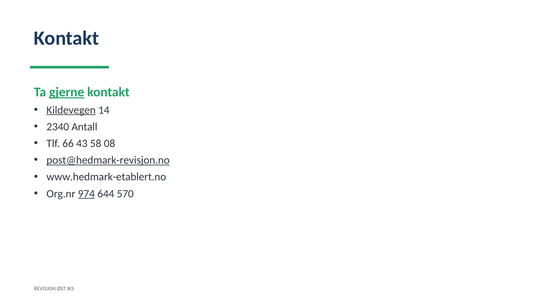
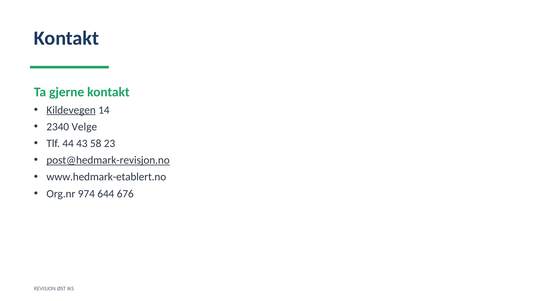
gjerne underline: present -> none
Antall: Antall -> Velge
66: 66 -> 44
08: 08 -> 23
974 underline: present -> none
570: 570 -> 676
